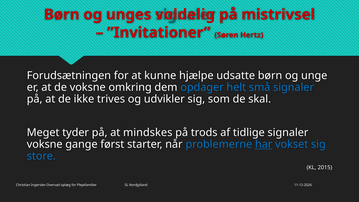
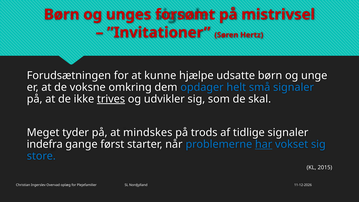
voldelig: voldelig -> forsømt
trives underline: none -> present
voksne at (45, 144): voksne -> indefra
